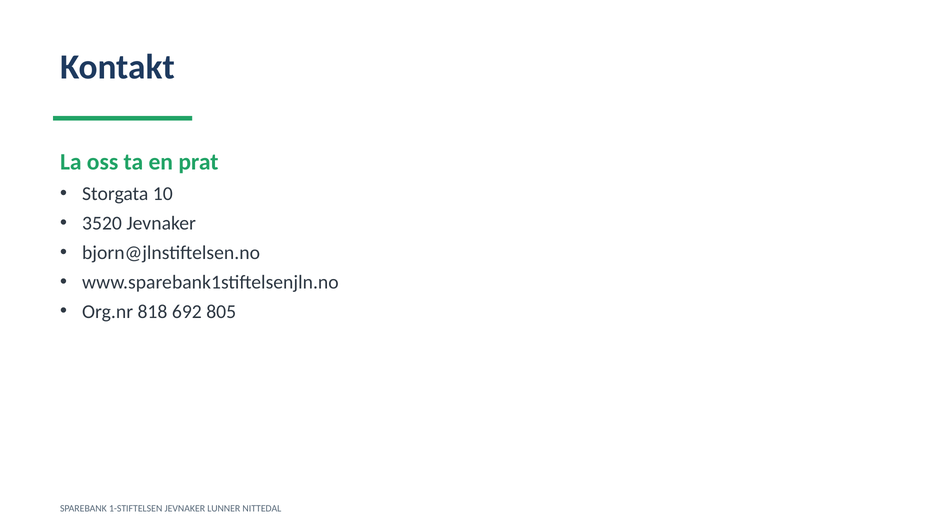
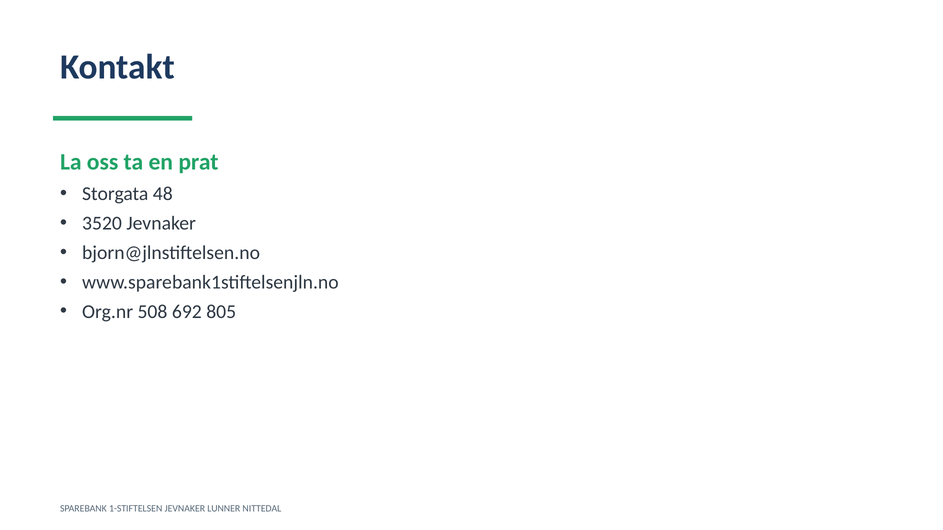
10: 10 -> 48
818: 818 -> 508
